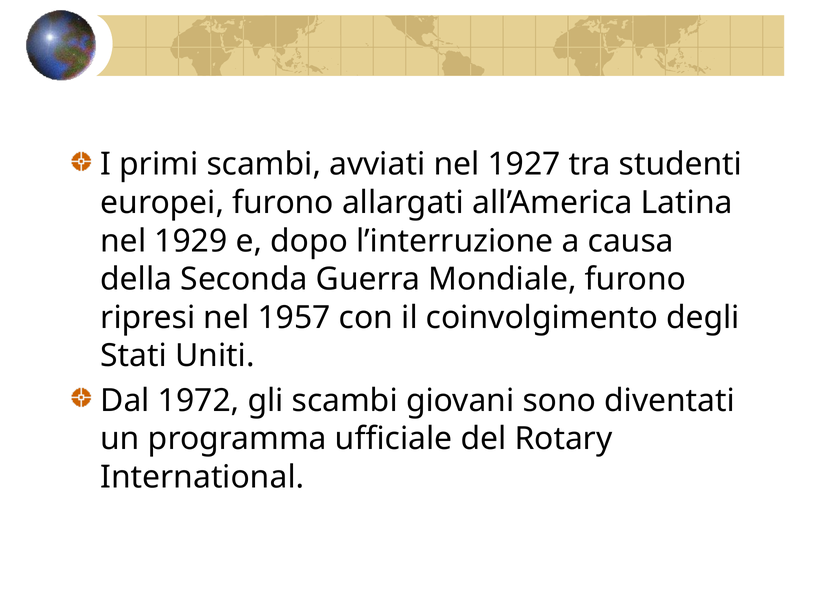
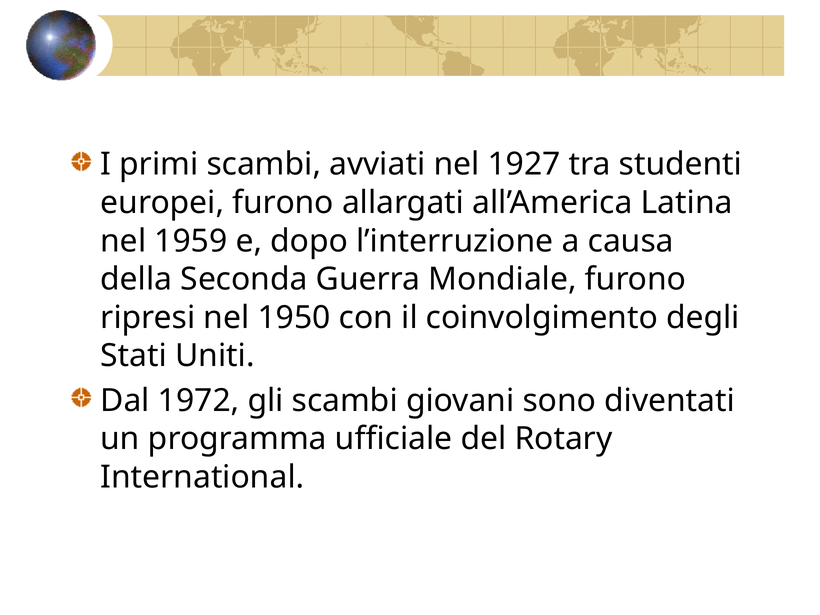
1929: 1929 -> 1959
1957: 1957 -> 1950
